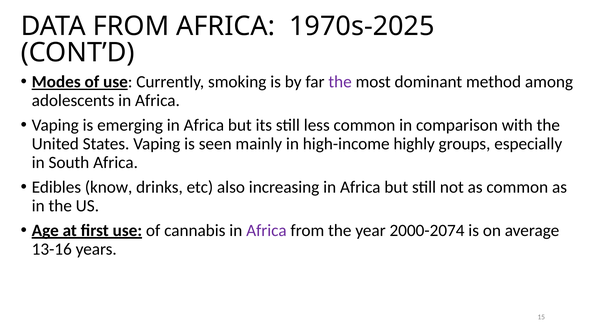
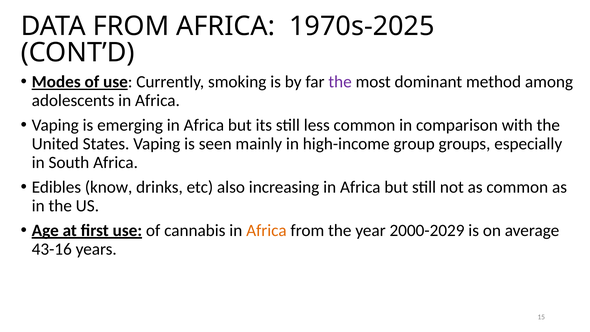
highly: highly -> group
Africa at (266, 230) colour: purple -> orange
2000-2074: 2000-2074 -> 2000-2029
13-16: 13-16 -> 43-16
